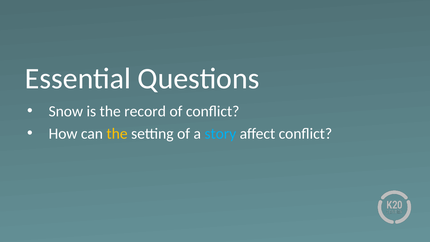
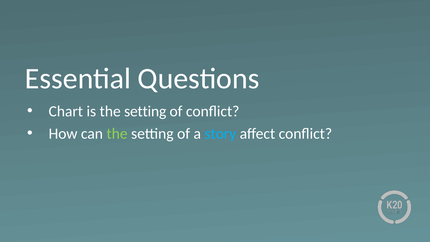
Snow: Snow -> Chart
is the record: record -> setting
the at (117, 134) colour: yellow -> light green
